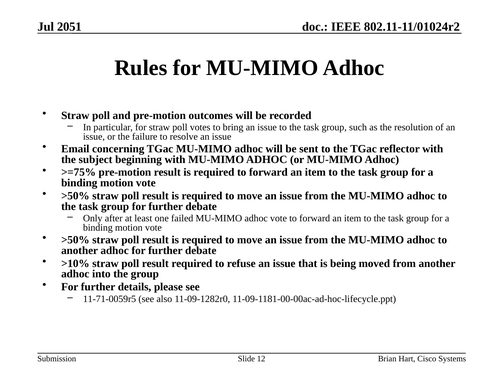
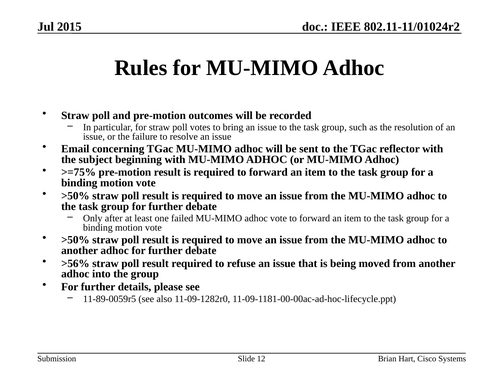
2051: 2051 -> 2015
>10%: >10% -> >56%
11-71-0059r5: 11-71-0059r5 -> 11-89-0059r5
